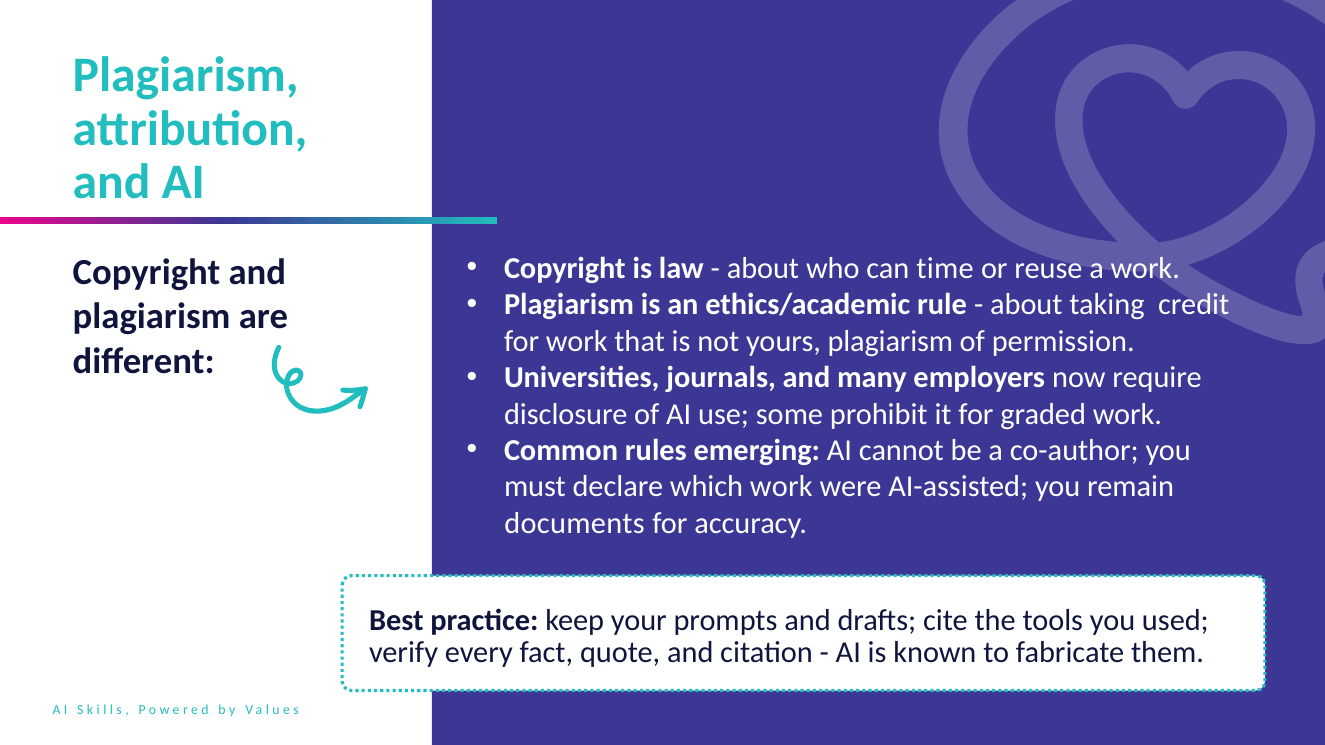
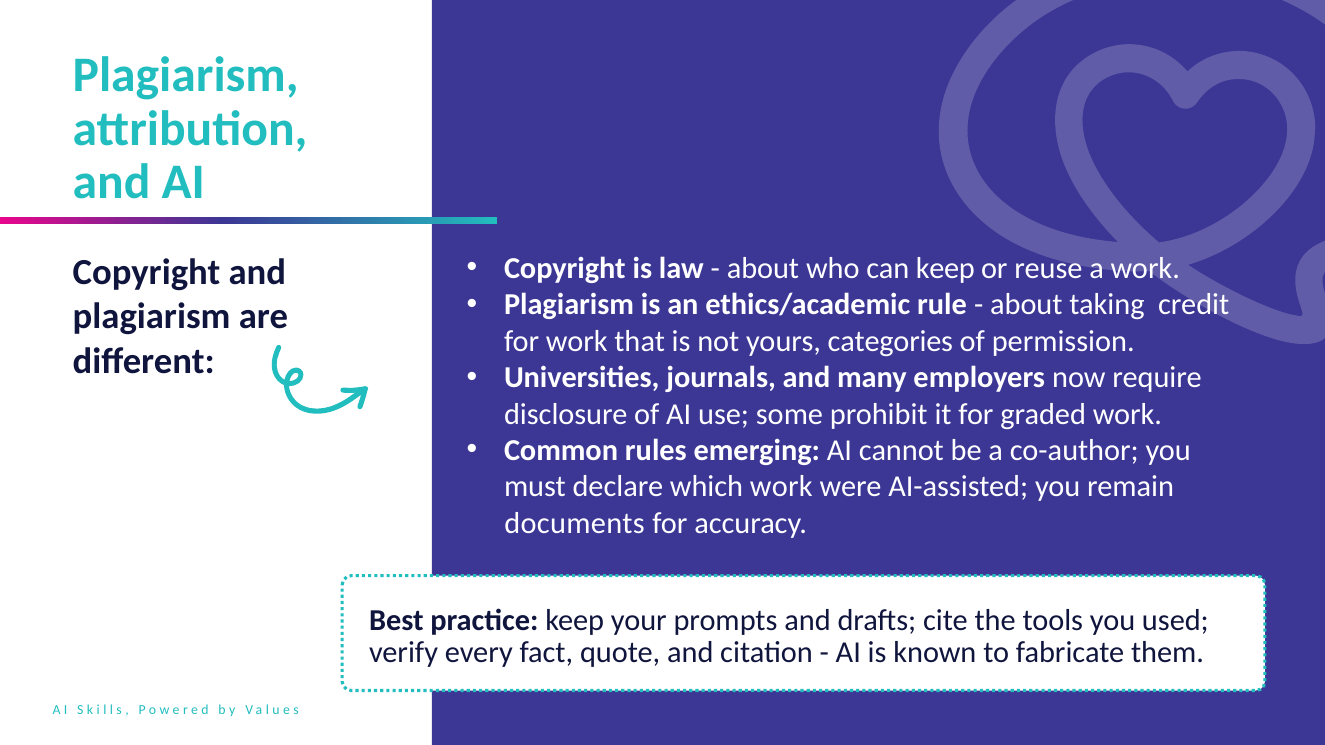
can time: time -> keep
yours plagiarism: plagiarism -> categories
